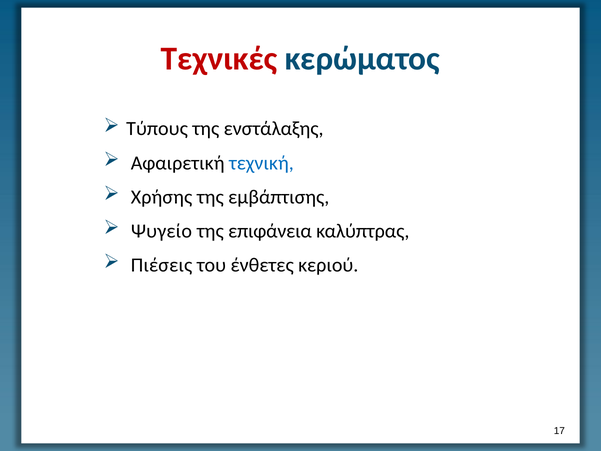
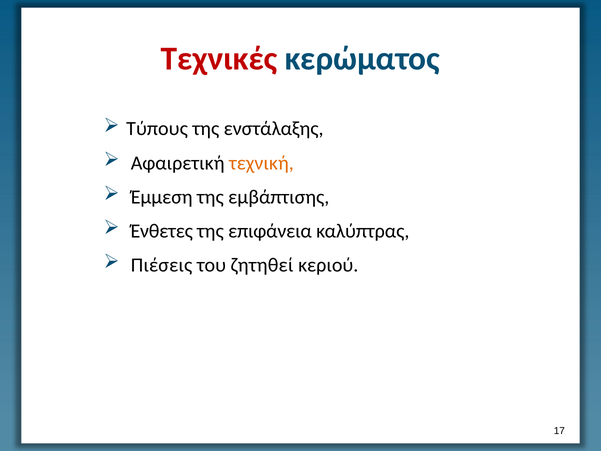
τεχνική colour: blue -> orange
Χρήσης: Χρήσης -> Έμμεση
Ψυγείο: Ψυγείο -> Ένθετες
ένθετες: ένθετες -> ζητηθεί
